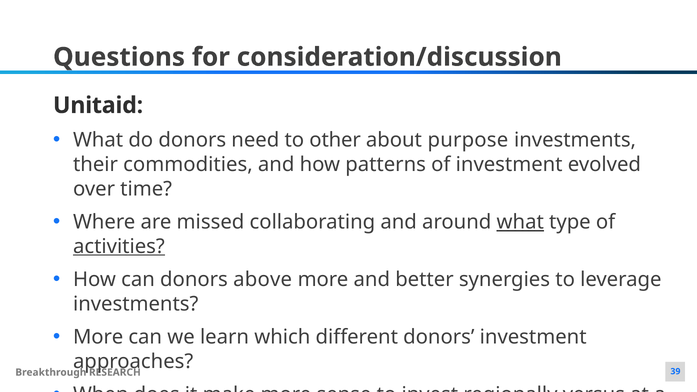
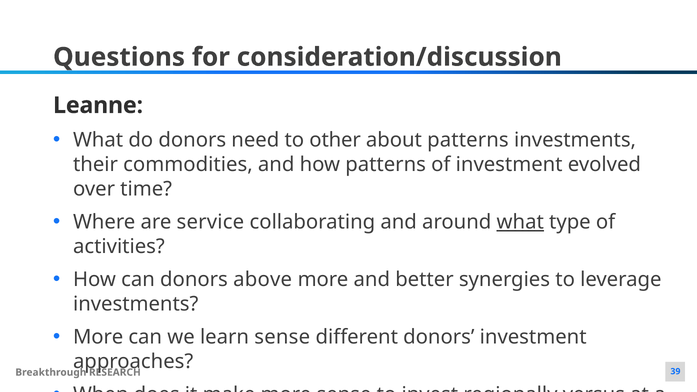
Unitaid: Unitaid -> Leanne
about purpose: purpose -> patterns
missed: missed -> service
activities underline: present -> none
learn which: which -> sense
